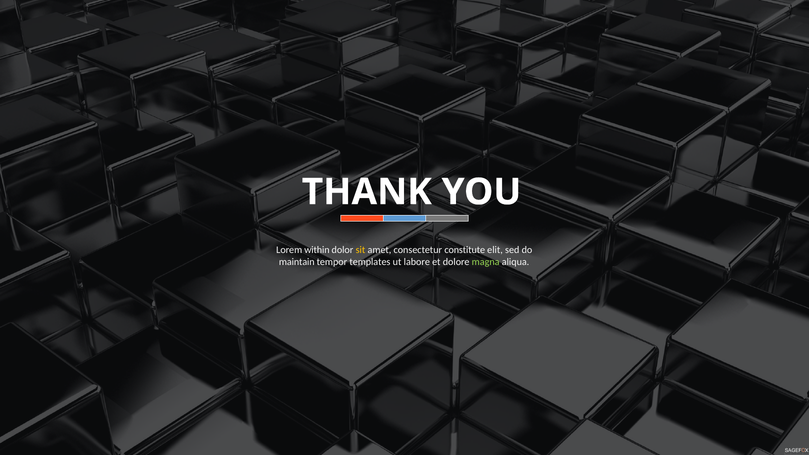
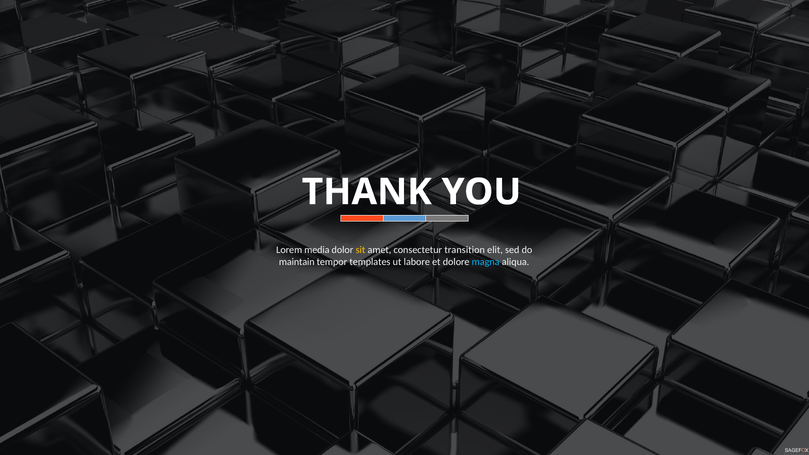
within: within -> media
constitute: constitute -> transition
magna colour: light green -> light blue
